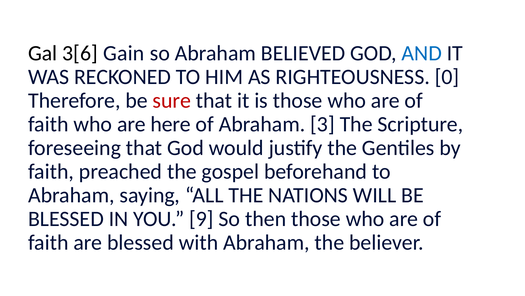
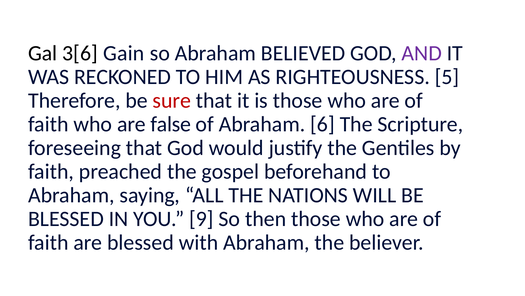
AND colour: blue -> purple
0: 0 -> 5
here: here -> false
3: 3 -> 6
